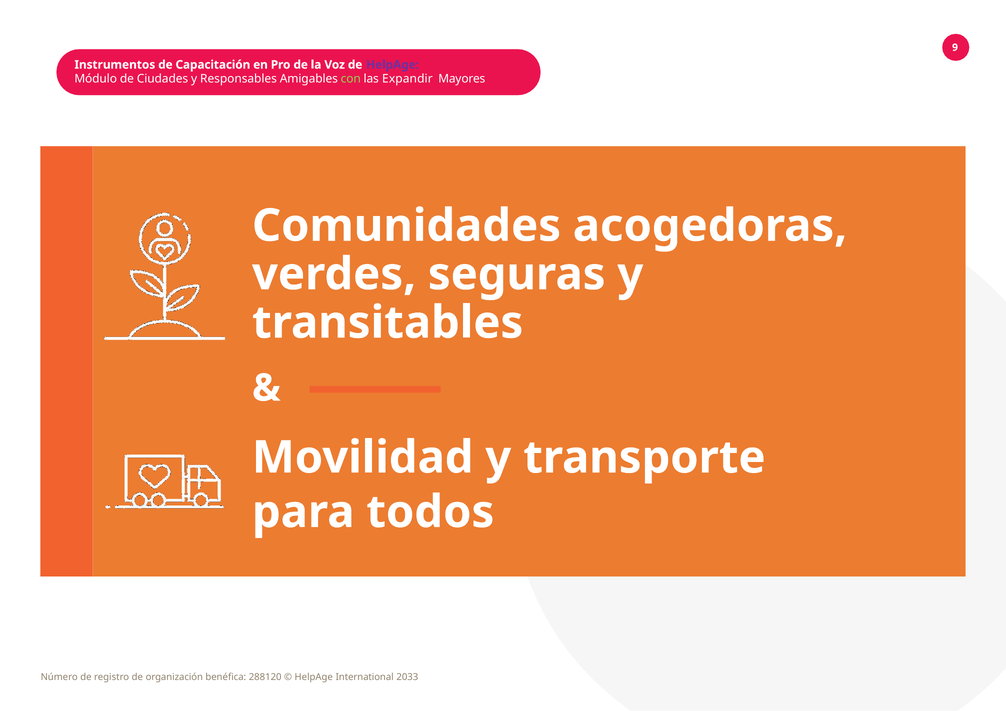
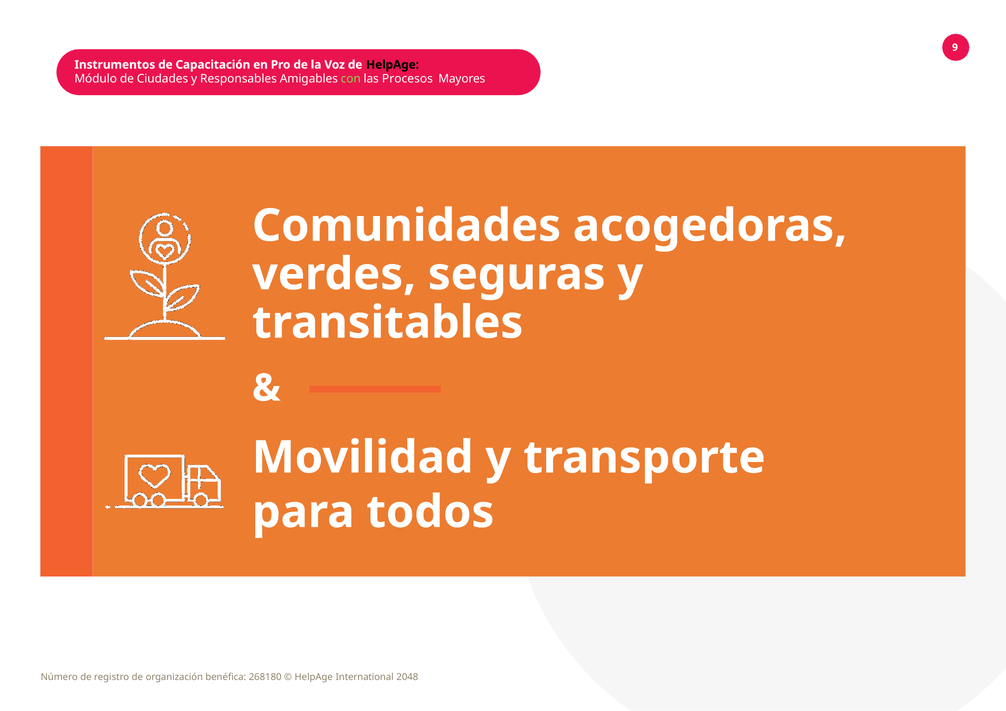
HelpAge at (393, 65) colour: purple -> black
Expandir: Expandir -> Procesos
288120: 288120 -> 268180
2033: 2033 -> 2048
